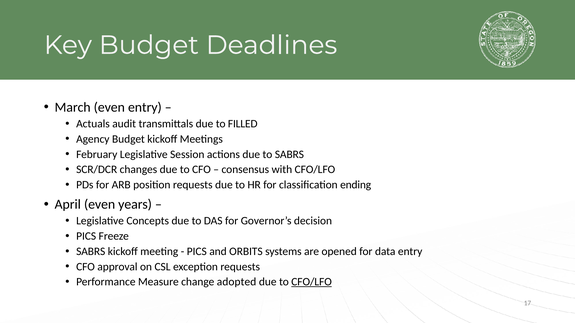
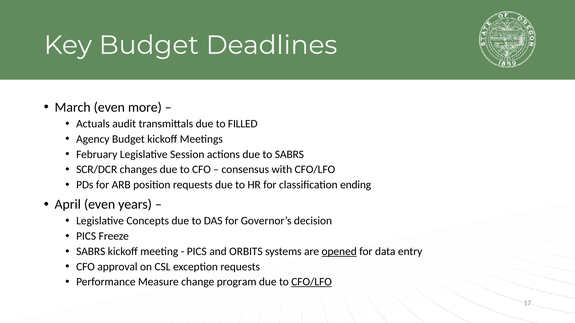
even entry: entry -> more
opened underline: none -> present
adopted: adopted -> program
